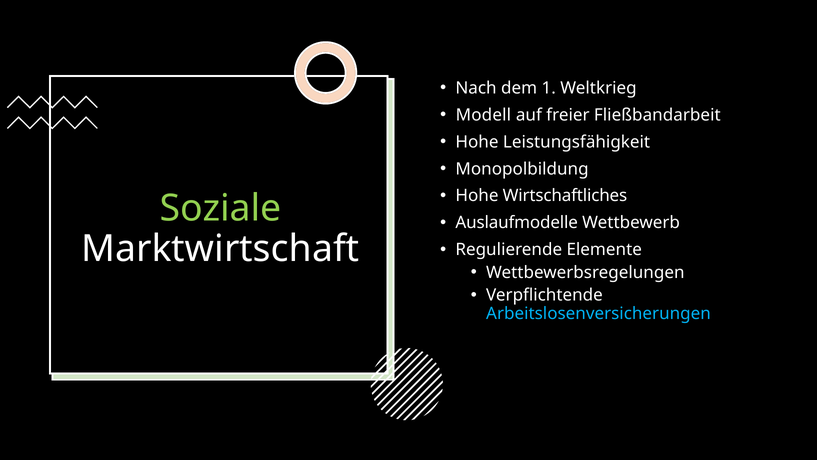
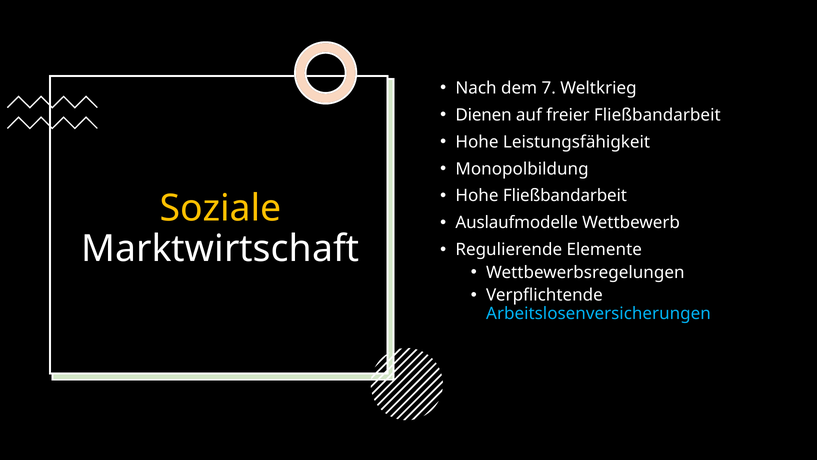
1: 1 -> 7
Modell: Modell -> Dienen
Hohe Wirtschaftliches: Wirtschaftliches -> Fließbandarbeit
Soziale colour: light green -> yellow
